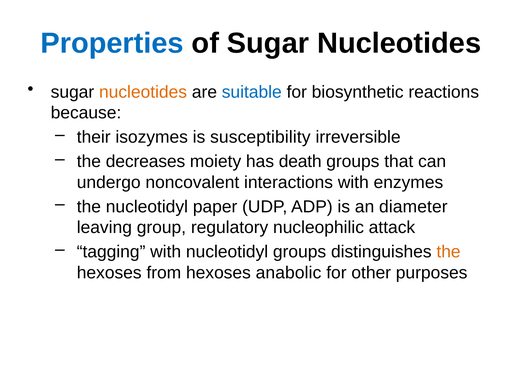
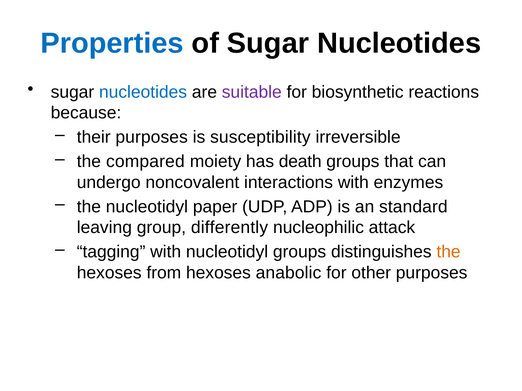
nucleotides at (143, 92) colour: orange -> blue
suitable colour: blue -> purple
their isozymes: isozymes -> purposes
decreases: decreases -> compared
diameter: diameter -> standard
regulatory: regulatory -> differently
